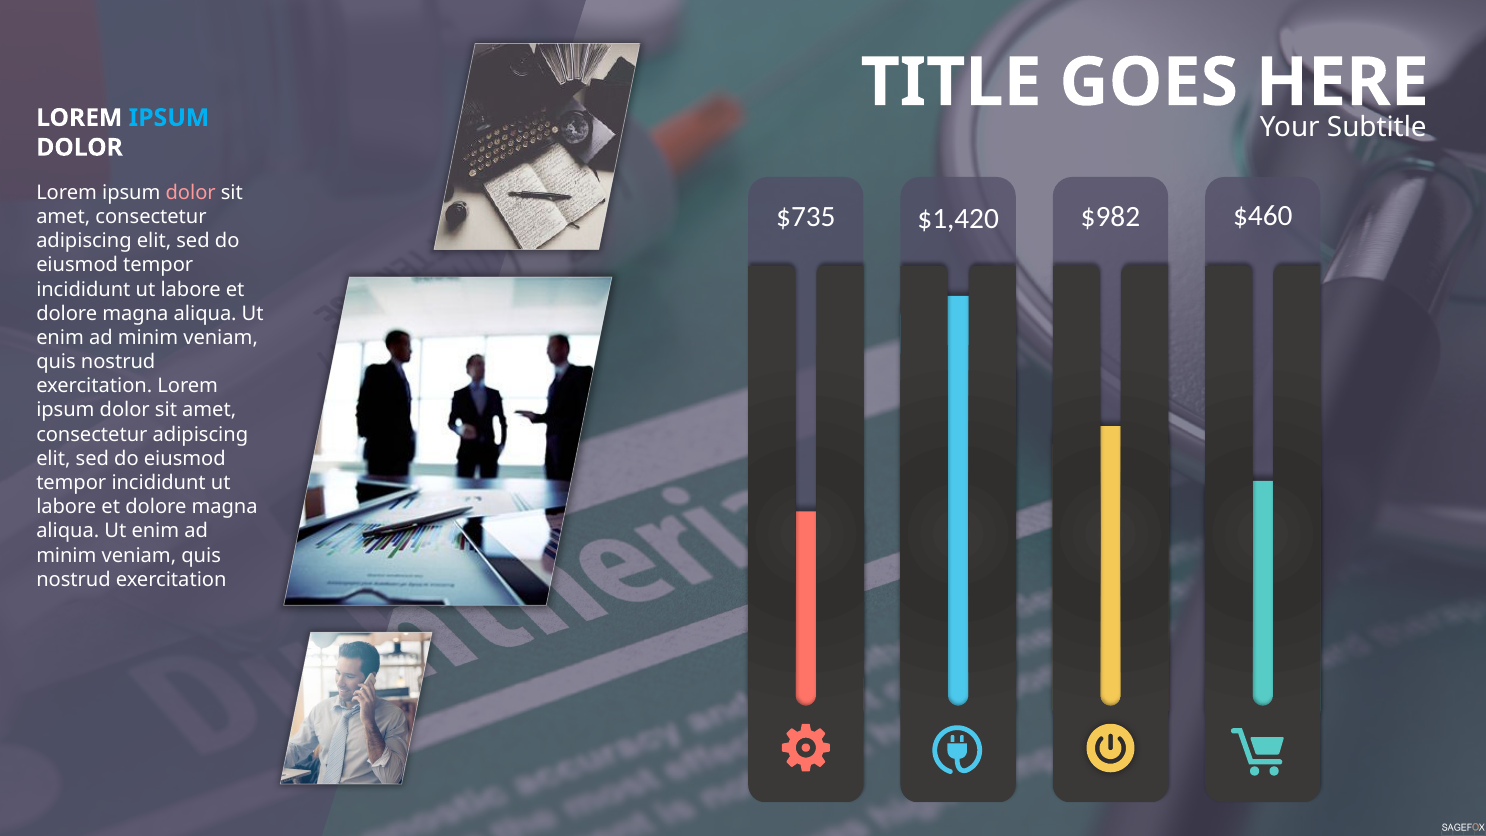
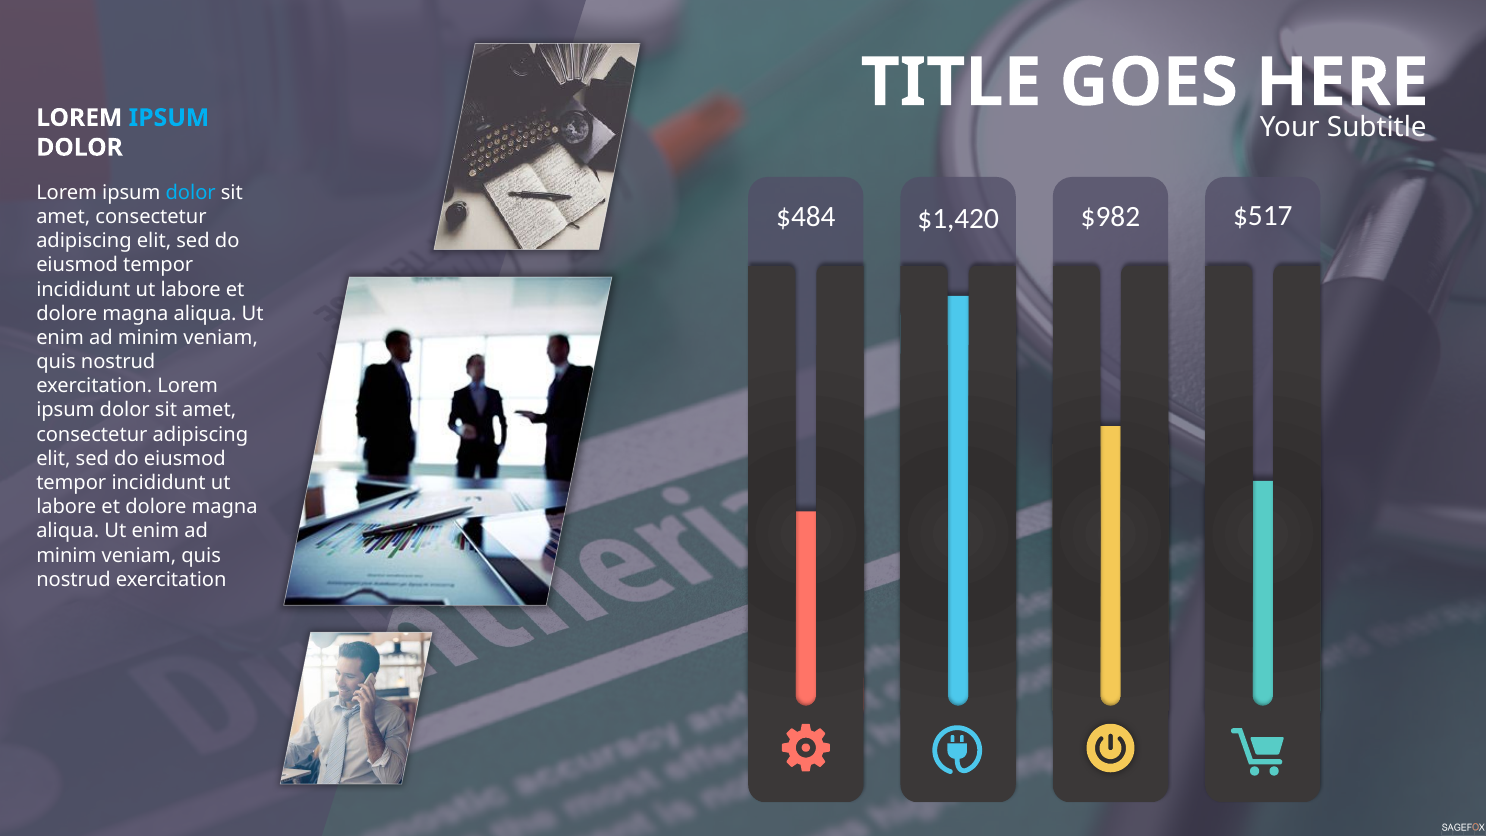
dolor at (191, 193) colour: pink -> light blue
$735: $735 -> $484
$460: $460 -> $517
